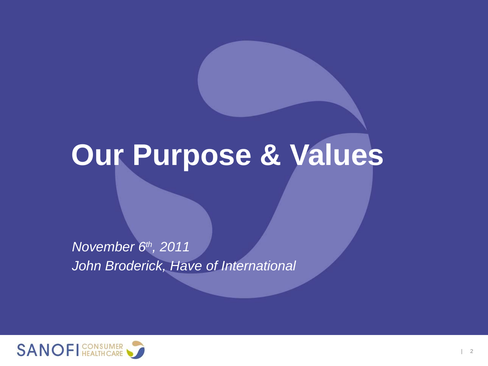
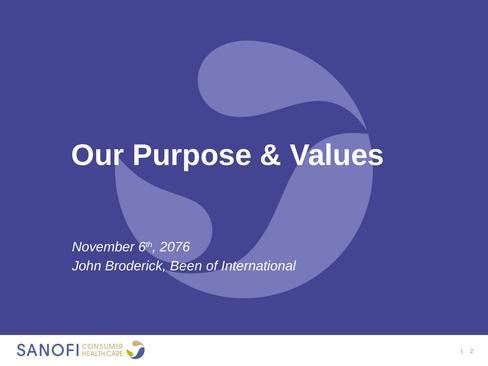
2011: 2011 -> 2076
Have: Have -> Been
